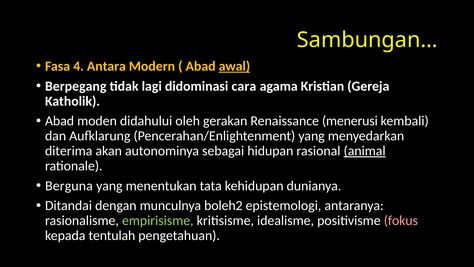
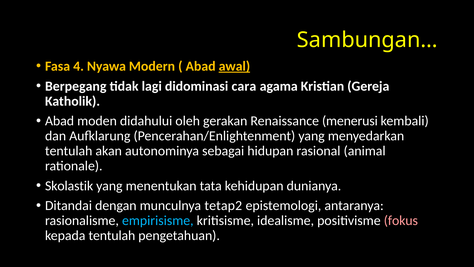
Antara: Antara -> Nyawa
diterima at (69, 151): diterima -> tentulah
animal underline: present -> none
Berguna: Berguna -> Skolastik
boleh2: boleh2 -> tetap2
empirisisme colour: light green -> light blue
